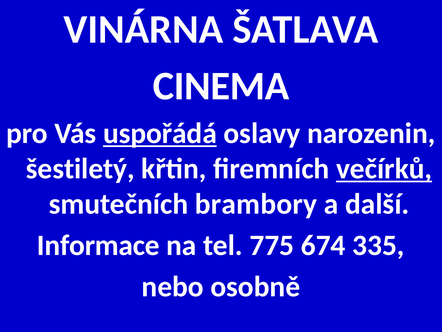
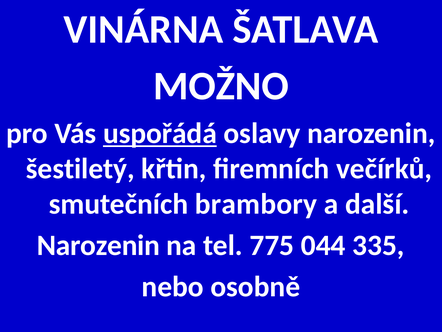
CINEMA: CINEMA -> MOŽNO
večírků underline: present -> none
Informace at (98, 245): Informace -> Narozenin
674: 674 -> 044
